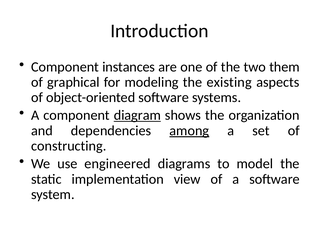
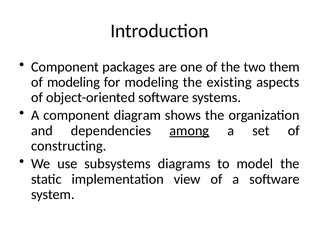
instances: instances -> packages
of graphical: graphical -> modeling
diagram underline: present -> none
engineered: engineered -> subsystems
